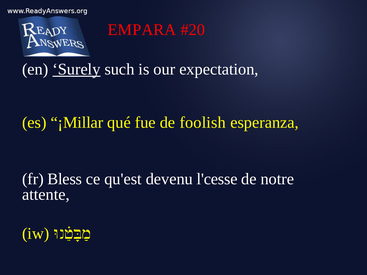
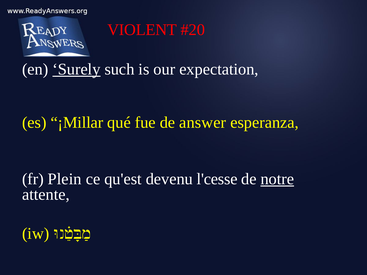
EMPARA: EMPARA -> VIOLENT
foolish: foolish -> answer
Bless: Bless -> Plein
notre underline: none -> present
